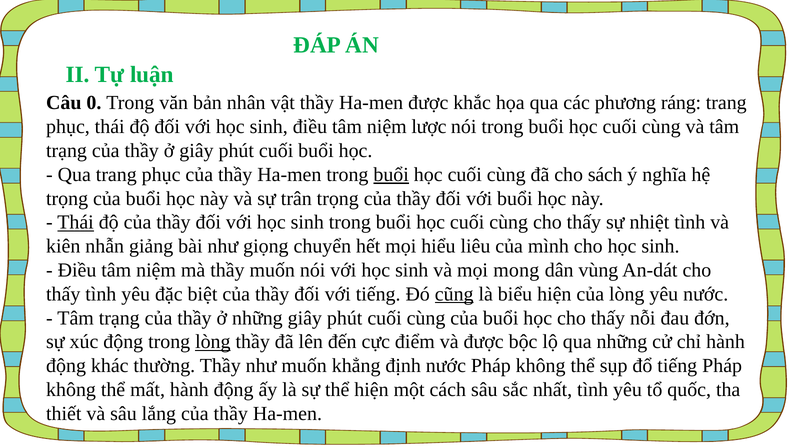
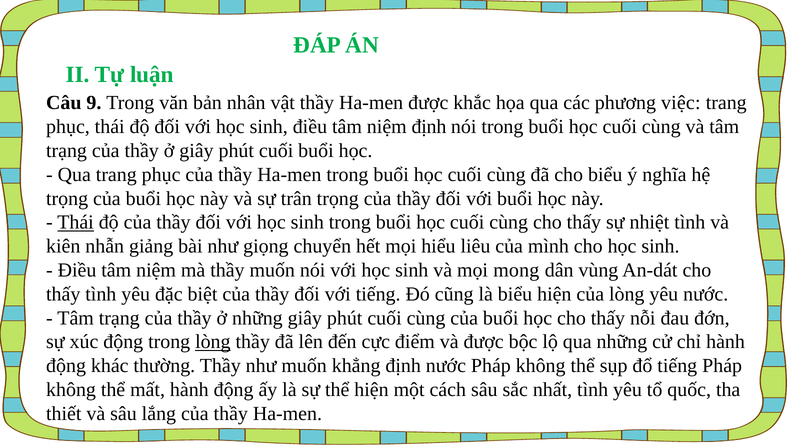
0: 0 -> 9
ráng: ráng -> việc
niệm lược: lược -> định
buổi at (391, 175) underline: present -> none
cho sách: sách -> biểu
cũng underline: present -> none
